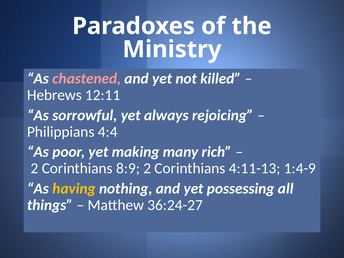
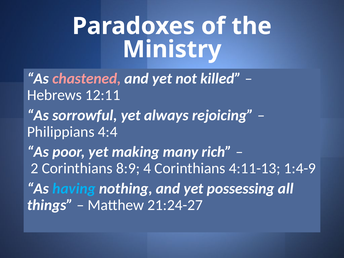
8:9 2: 2 -> 4
having colour: yellow -> light blue
36:24-27: 36:24-27 -> 21:24-27
